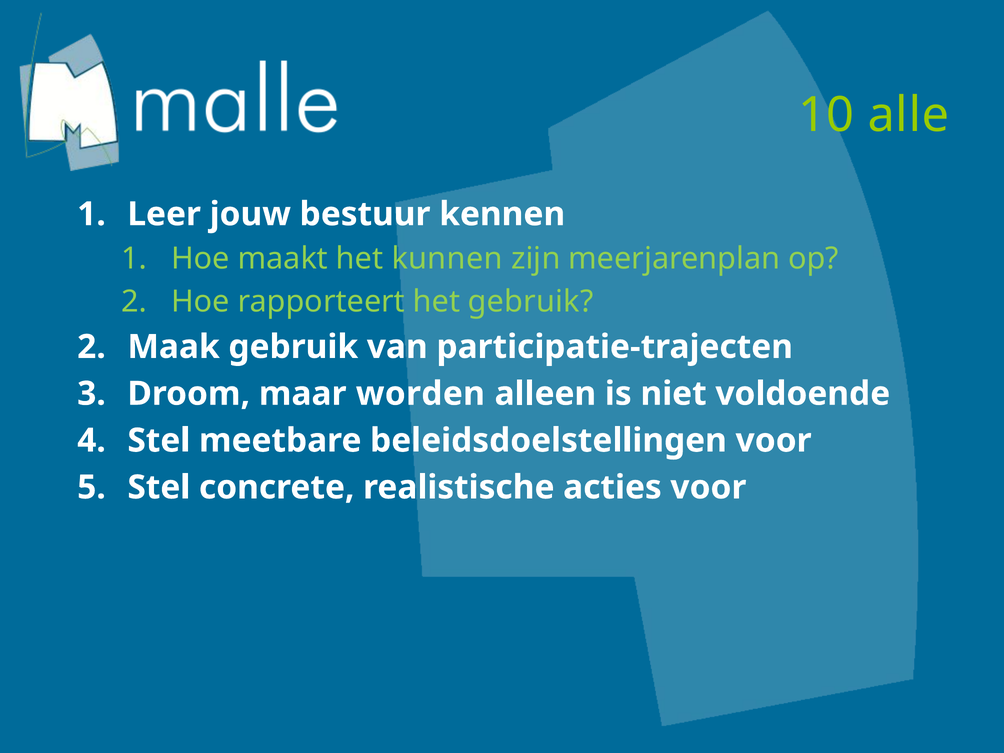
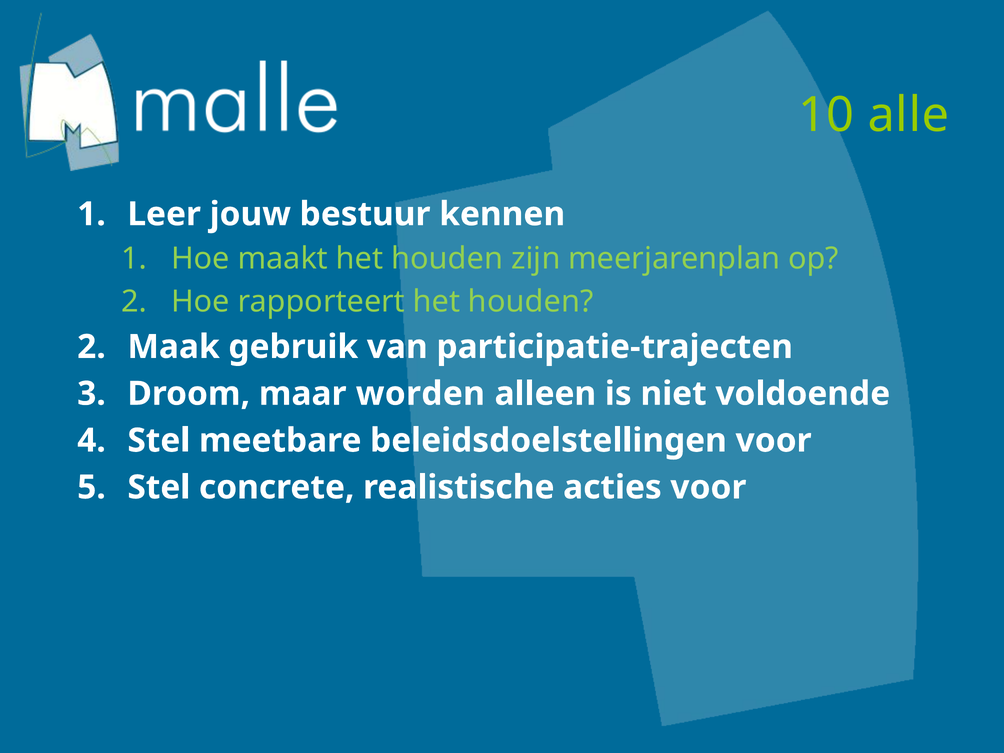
maakt het kunnen: kunnen -> houden
rapporteert het gebruik: gebruik -> houden
